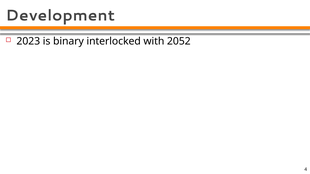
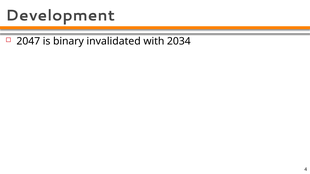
2023: 2023 -> 2047
interlocked: interlocked -> invalidated
2052: 2052 -> 2034
